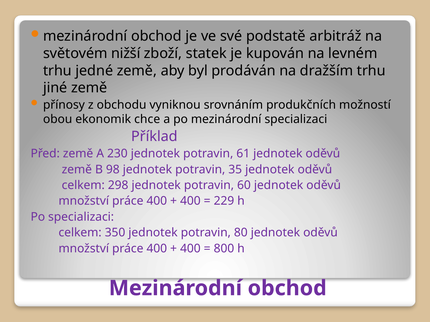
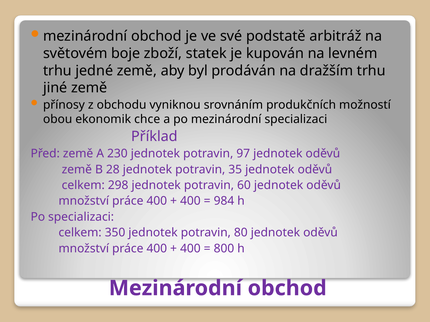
nižší: nižší -> boje
61: 61 -> 97
98: 98 -> 28
229: 229 -> 984
